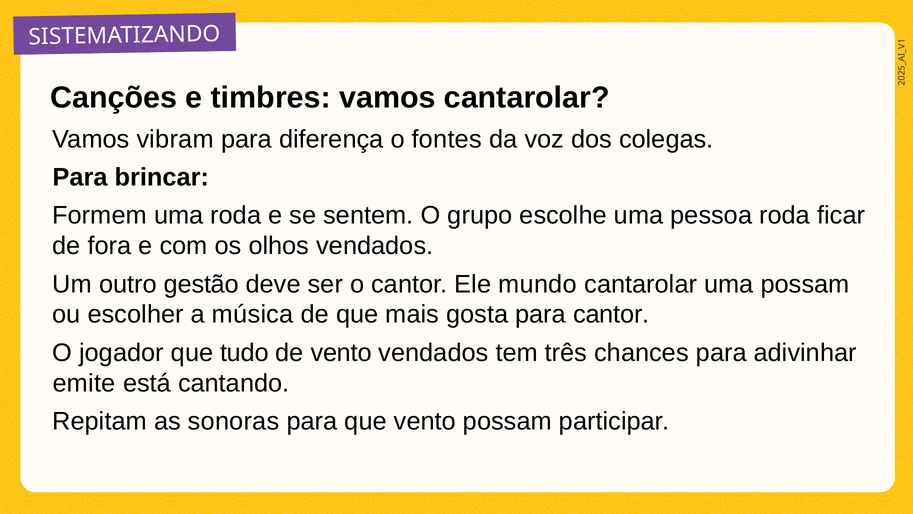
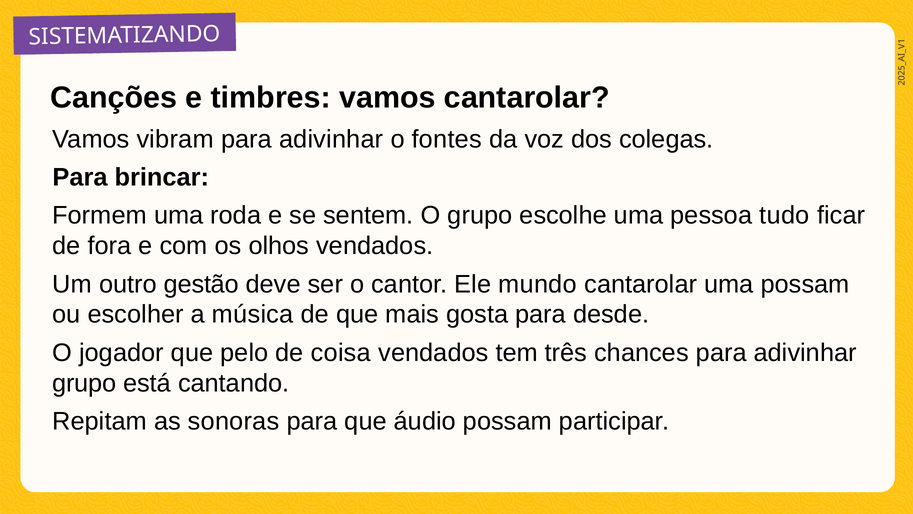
diferença at (331, 139): diferença -> adivinhar
pessoa roda: roda -> tudo
para cantor: cantor -> desde
tudo: tudo -> pelo
de vento: vento -> coisa
emite at (84, 383): emite -> grupo
que vento: vento -> áudio
